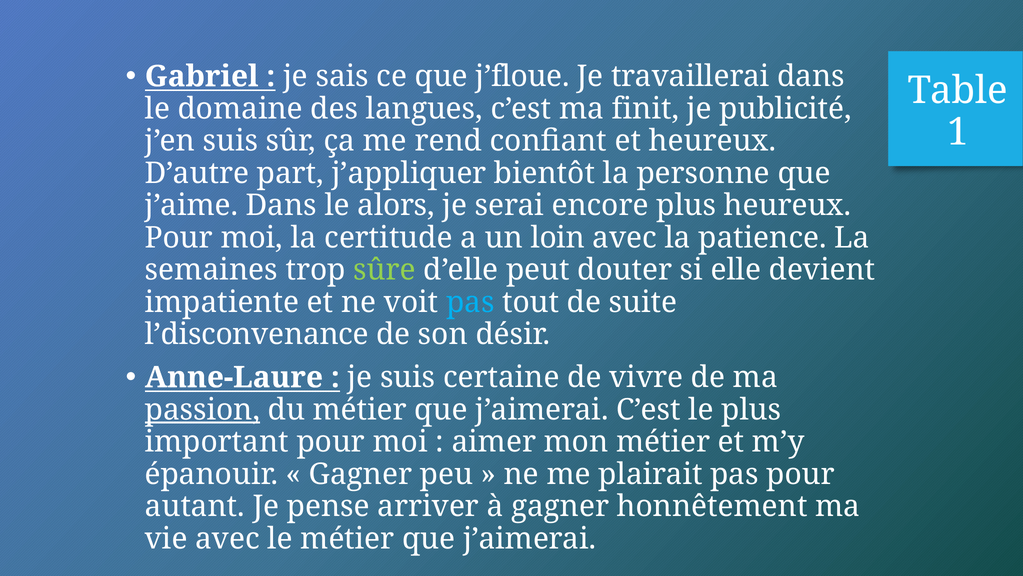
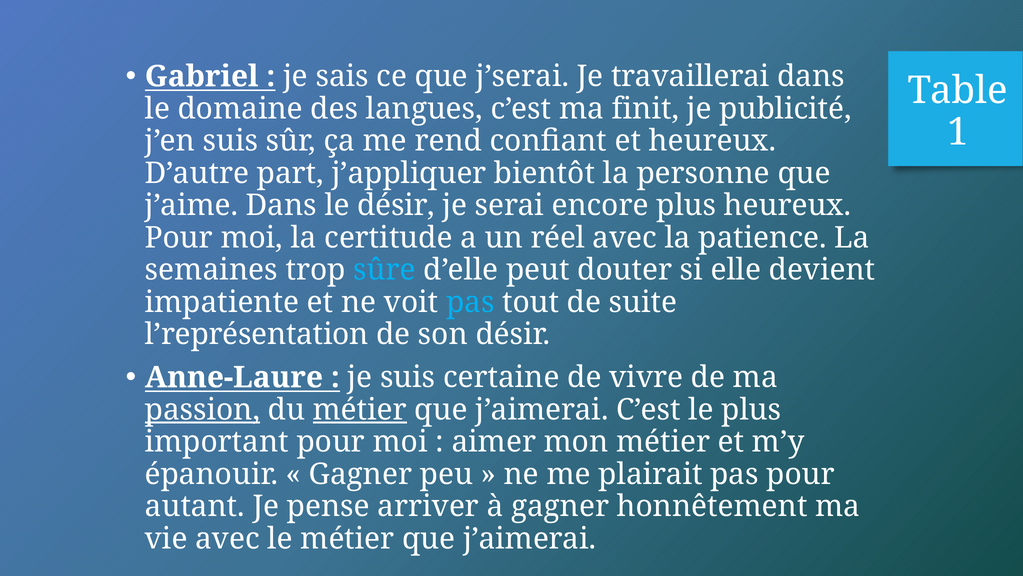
j’floue: j’floue -> j’serai
le alors: alors -> désir
loin: loin -> réel
sûre colour: light green -> light blue
l’disconvenance: l’disconvenance -> l’représentation
métier at (360, 409) underline: none -> present
